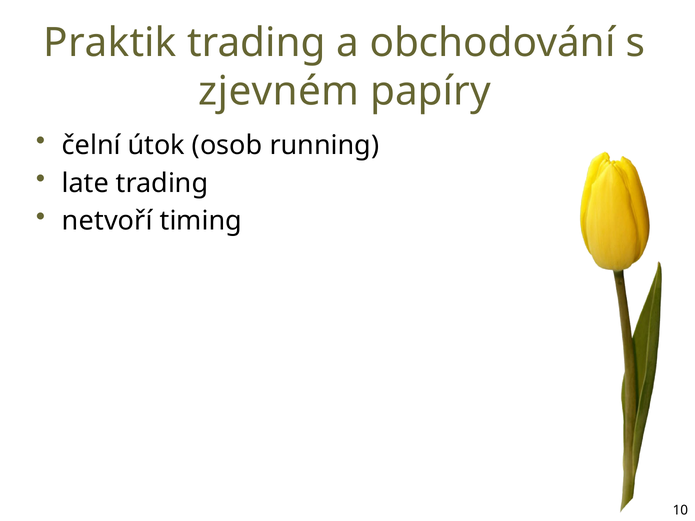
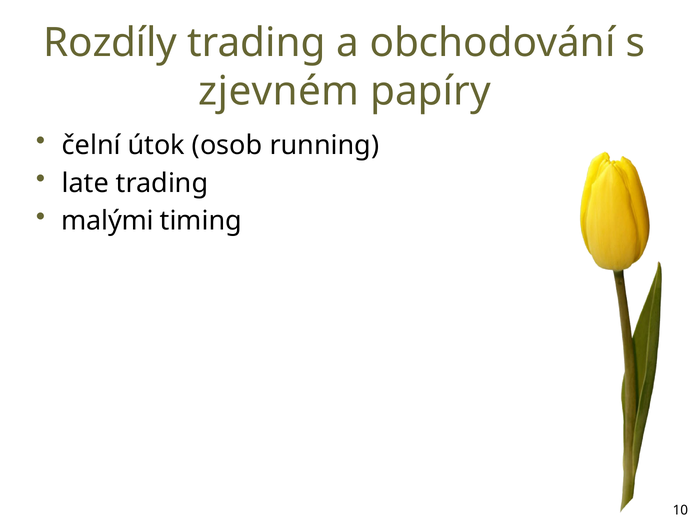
Praktik: Praktik -> Rozdíly
netvoří: netvoří -> malými
